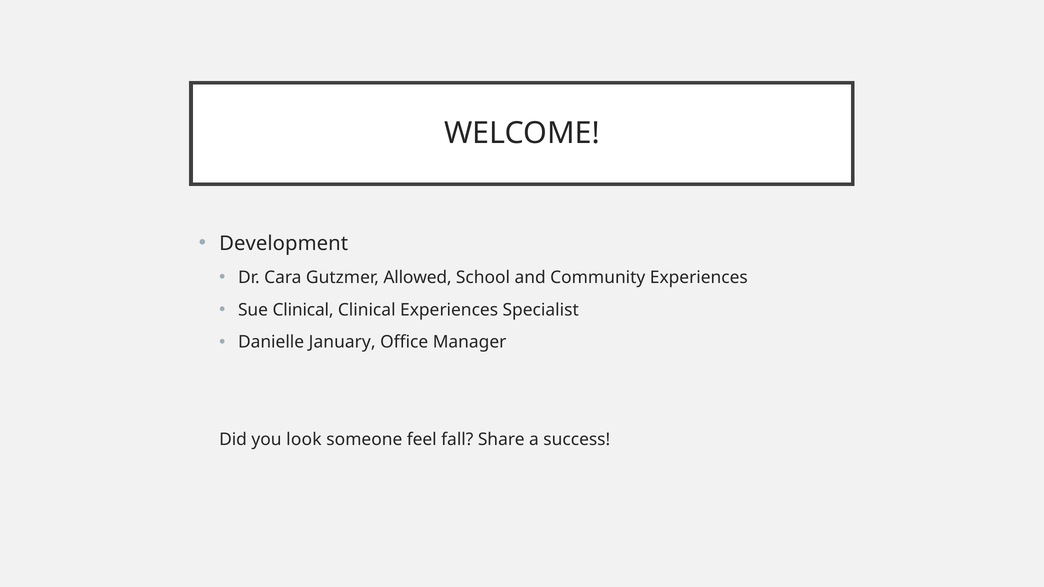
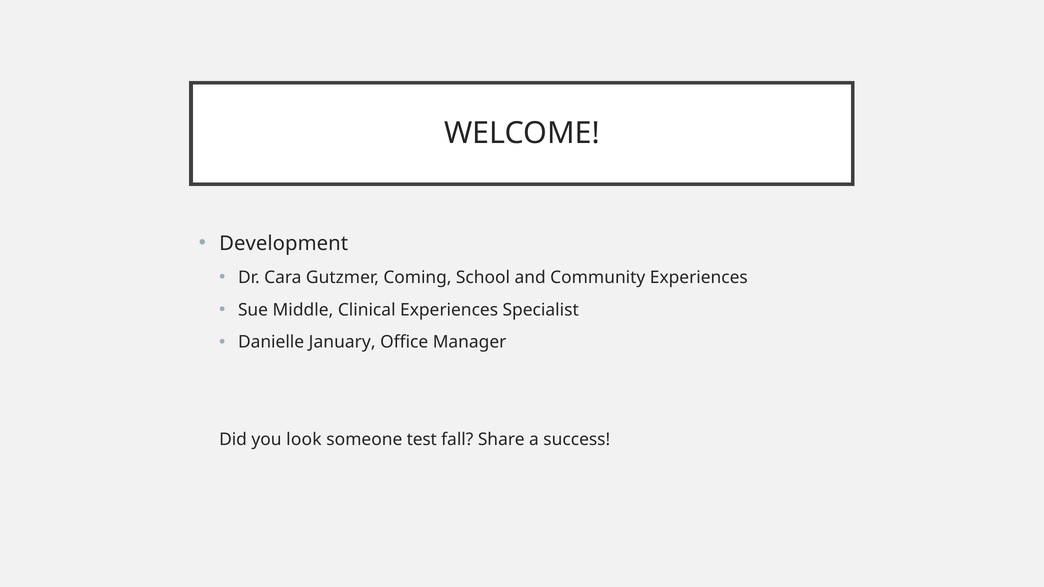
Allowed: Allowed -> Coming
Sue Clinical: Clinical -> Middle
feel: feel -> test
